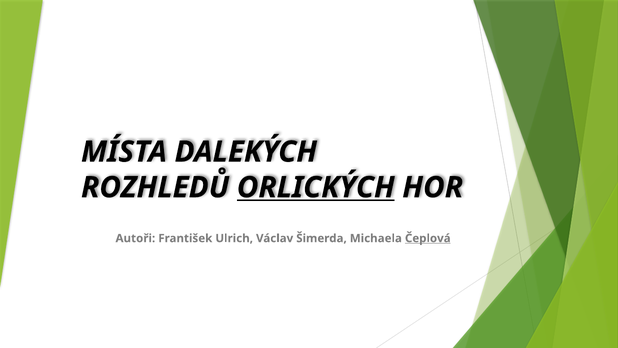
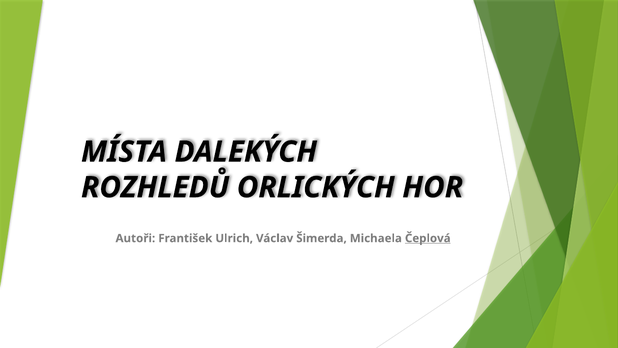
ORLICKÝCH underline: present -> none
